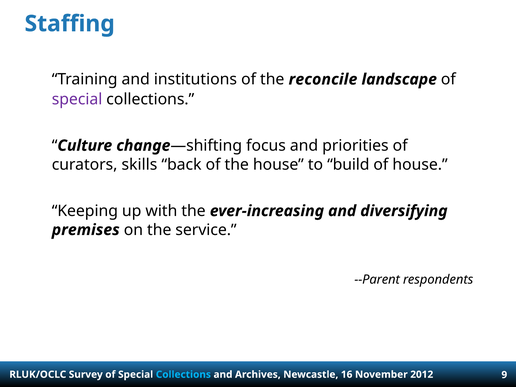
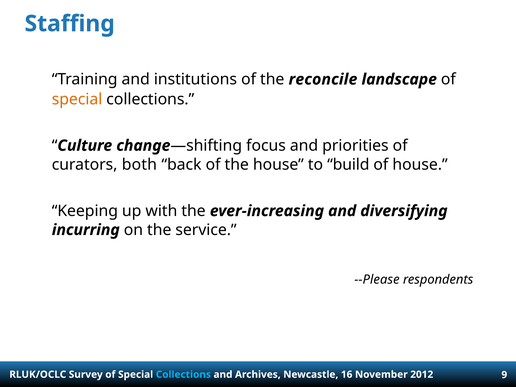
special at (77, 99) colour: purple -> orange
skills: skills -> both
premises: premises -> incurring
--Parent: --Parent -> --Please
